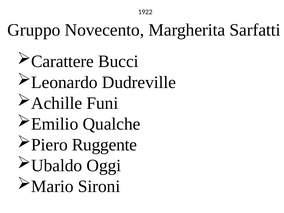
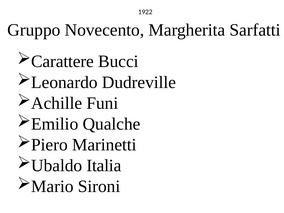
Ruggente: Ruggente -> Marinetti
Oggi: Oggi -> Italia
